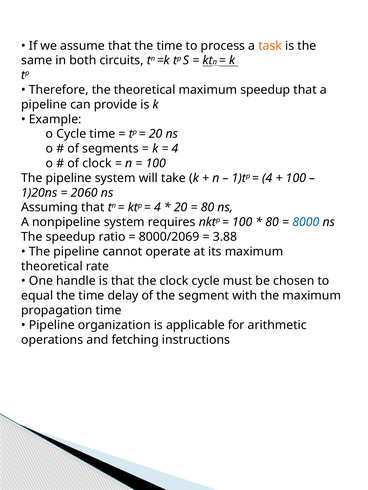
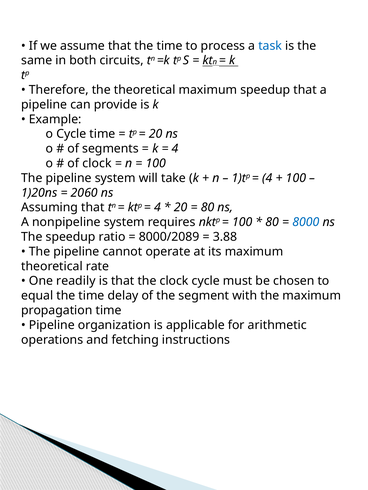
task colour: orange -> blue
8000/2069: 8000/2069 -> 8000/2089
handle: handle -> readily
